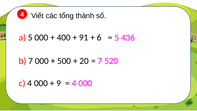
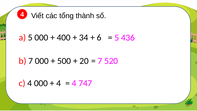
91: 91 -> 34
9 at (59, 83): 9 -> 4
000 at (85, 83): 000 -> 747
